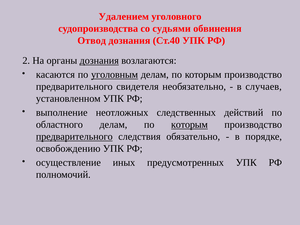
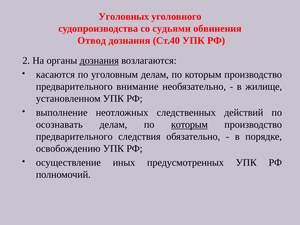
Удалением: Удалением -> Уголовных
уголовным underline: present -> none
свидетеля: свидетеля -> внимание
случаев: случаев -> жилище
областного: областного -> осознавать
предварительного at (74, 137) underline: present -> none
